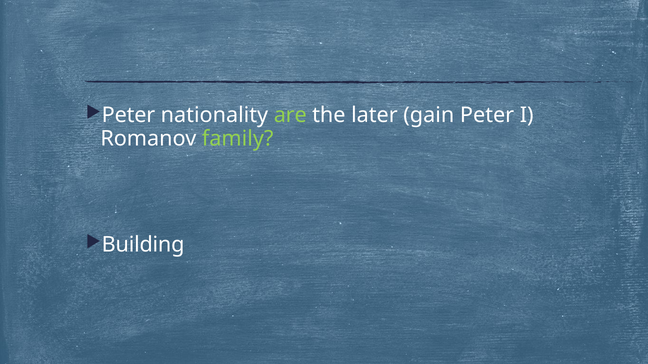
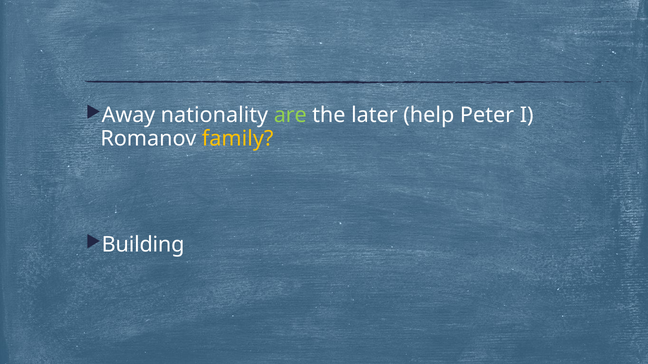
Peter at (129, 115): Peter -> Away
gain: gain -> help
family colour: light green -> yellow
